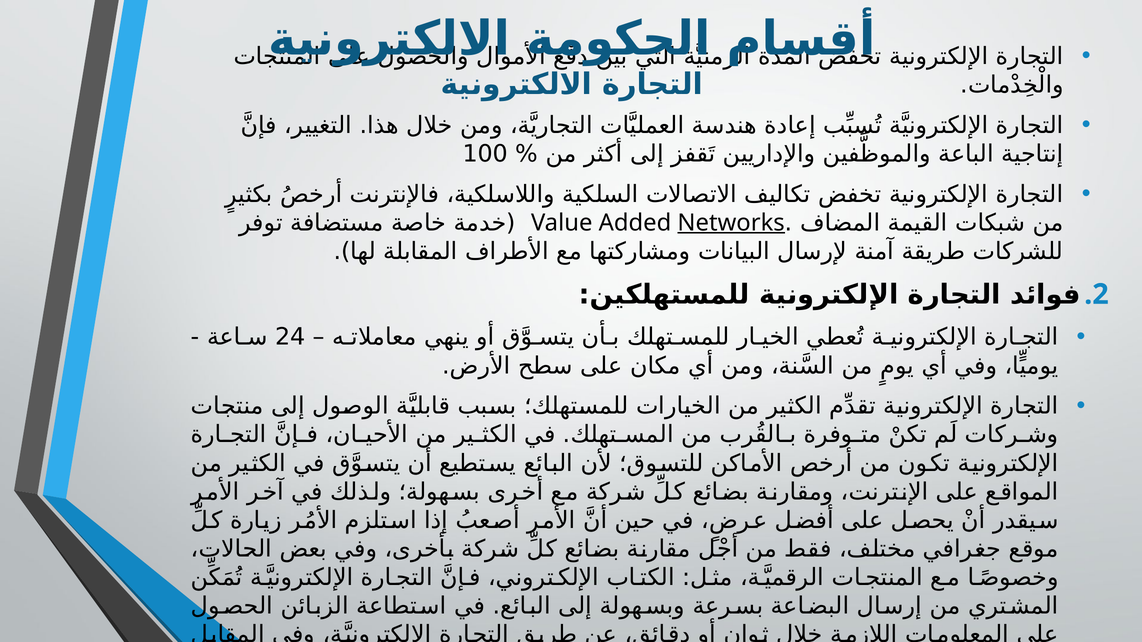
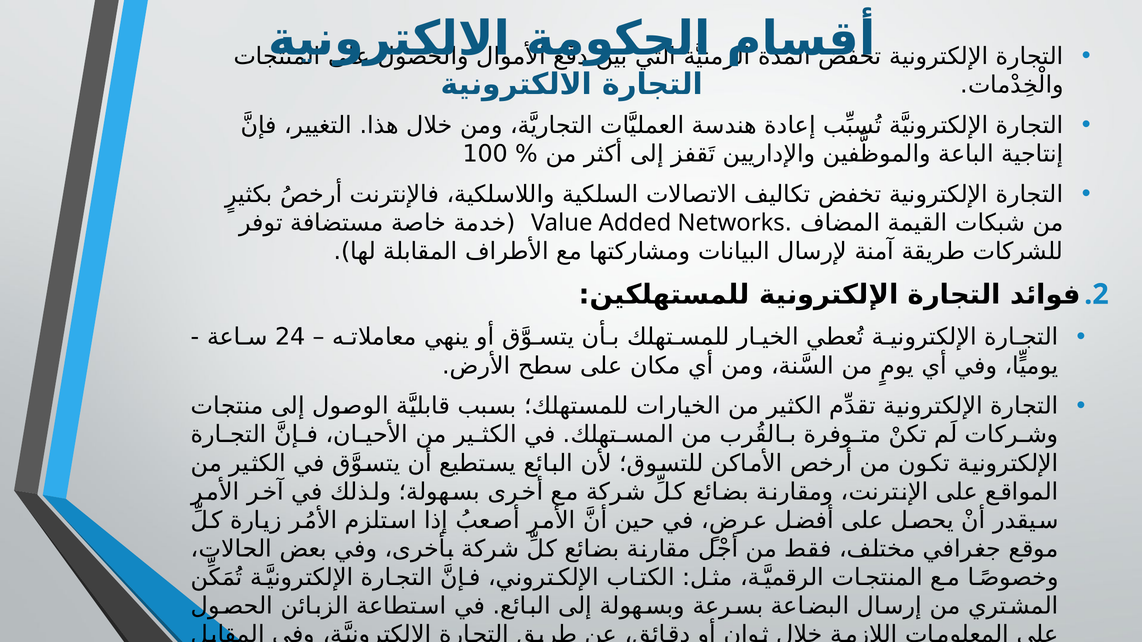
Networks underline: present -> none
